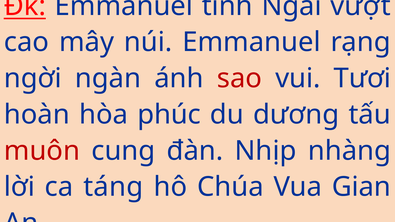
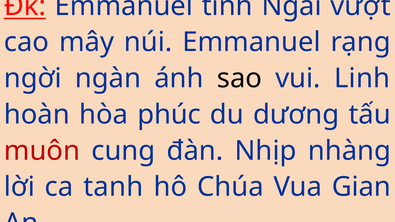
sao colour: red -> black
Tươi: Tươi -> Linh
táng: táng -> tanh
